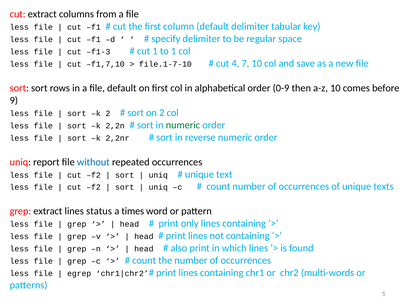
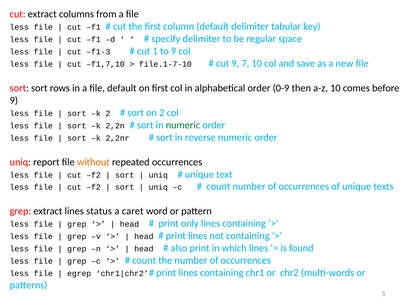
to 1: 1 -> 9
cut 4: 4 -> 9
without colour: blue -> orange
times: times -> caret
